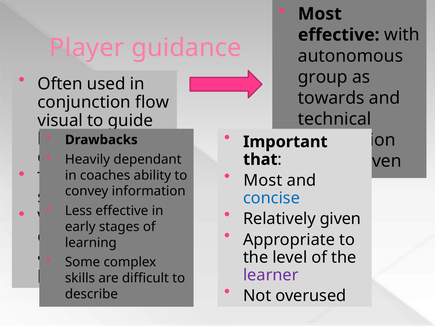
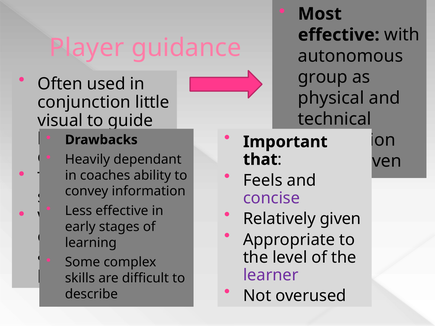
towards: towards -> physical
flow: flow -> little
Most at (263, 180): Most -> Feels
concise colour: blue -> purple
